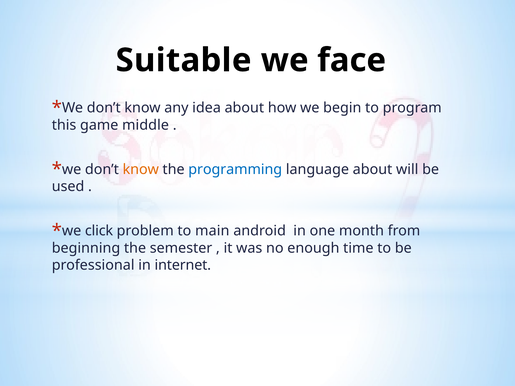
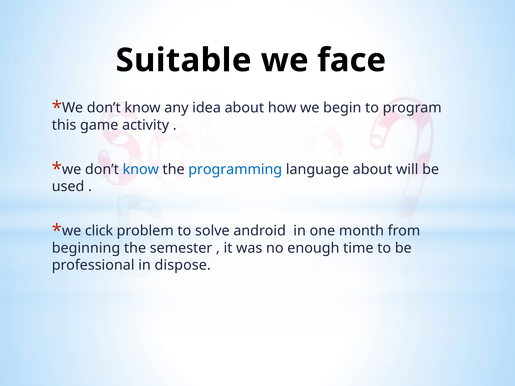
middle: middle -> activity
know at (141, 169) colour: orange -> blue
main: main -> solve
internet: internet -> dispose
